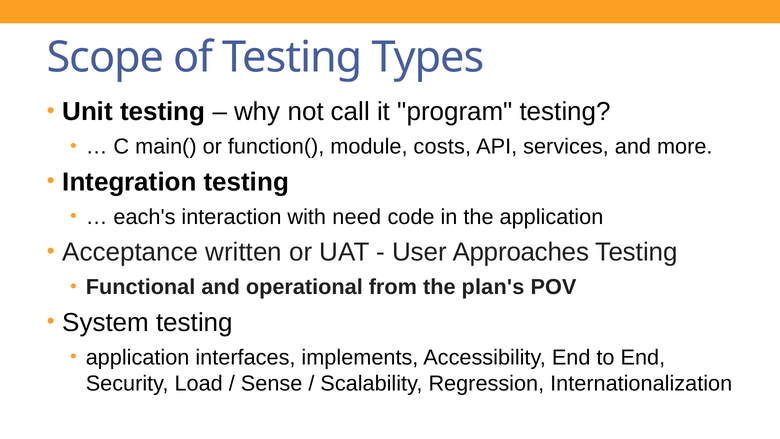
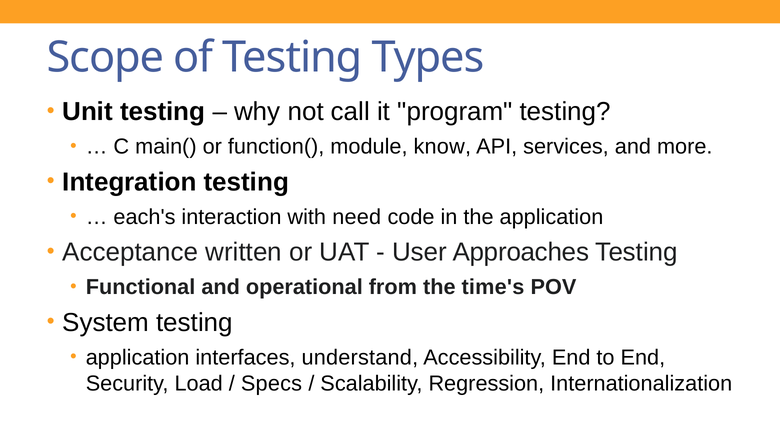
costs: costs -> know
plan's: plan's -> time's
implements: implements -> understand
Sense: Sense -> Specs
